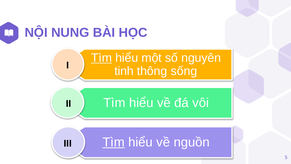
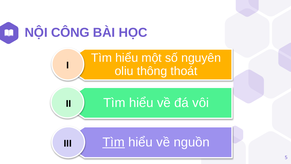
NUNG: NUNG -> CÔNG
Tìm at (101, 58) underline: present -> none
tinh: tinh -> oliu
sống: sống -> thoát
